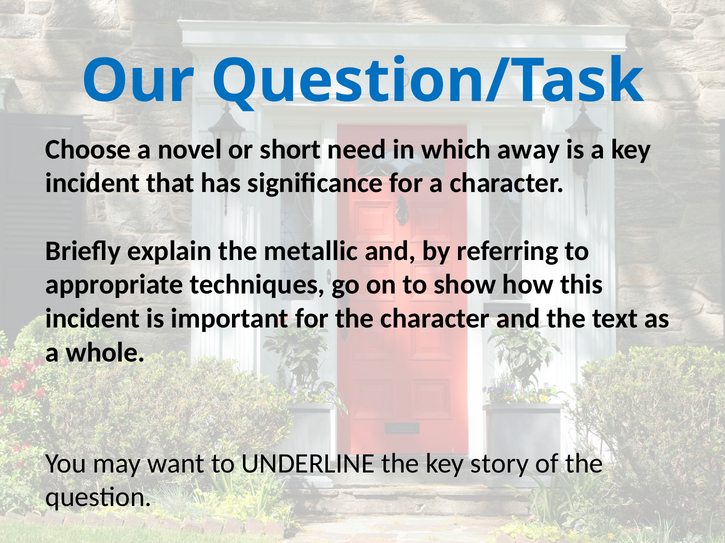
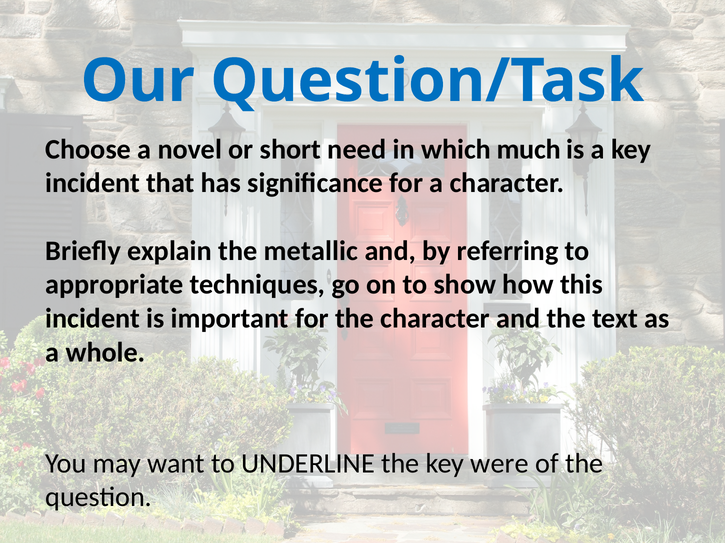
away: away -> much
story: story -> were
